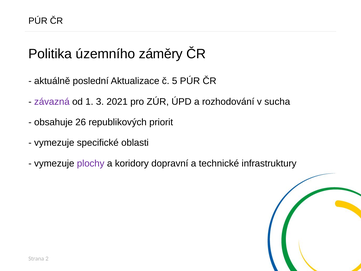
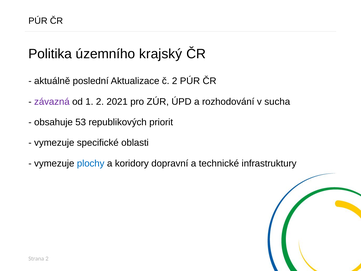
záměry: záměry -> krajský
č 5: 5 -> 2
1 3: 3 -> 2
26: 26 -> 53
plochy colour: purple -> blue
